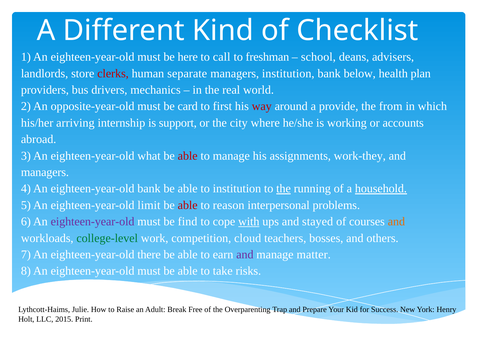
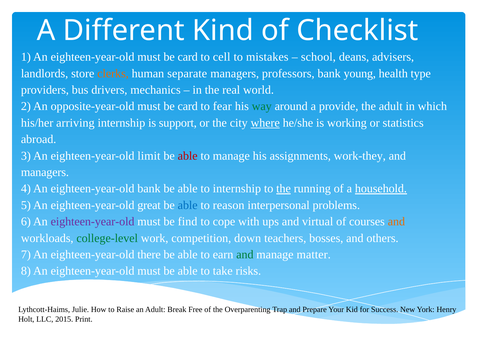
eighteen-year-old must be here: here -> card
call: call -> cell
freshman: freshman -> mistakes
clerks colour: red -> orange
managers institution: institution -> professors
below: below -> young
plan: plan -> type
first: first -> fear
way colour: red -> green
the from: from -> adult
where underline: none -> present
accounts: accounts -> statistics
what: what -> limit
to institution: institution -> internship
limit: limit -> great
able at (188, 205) colour: red -> blue
with underline: present -> none
stayed: stayed -> virtual
cloud: cloud -> down
and at (245, 254) colour: purple -> green
